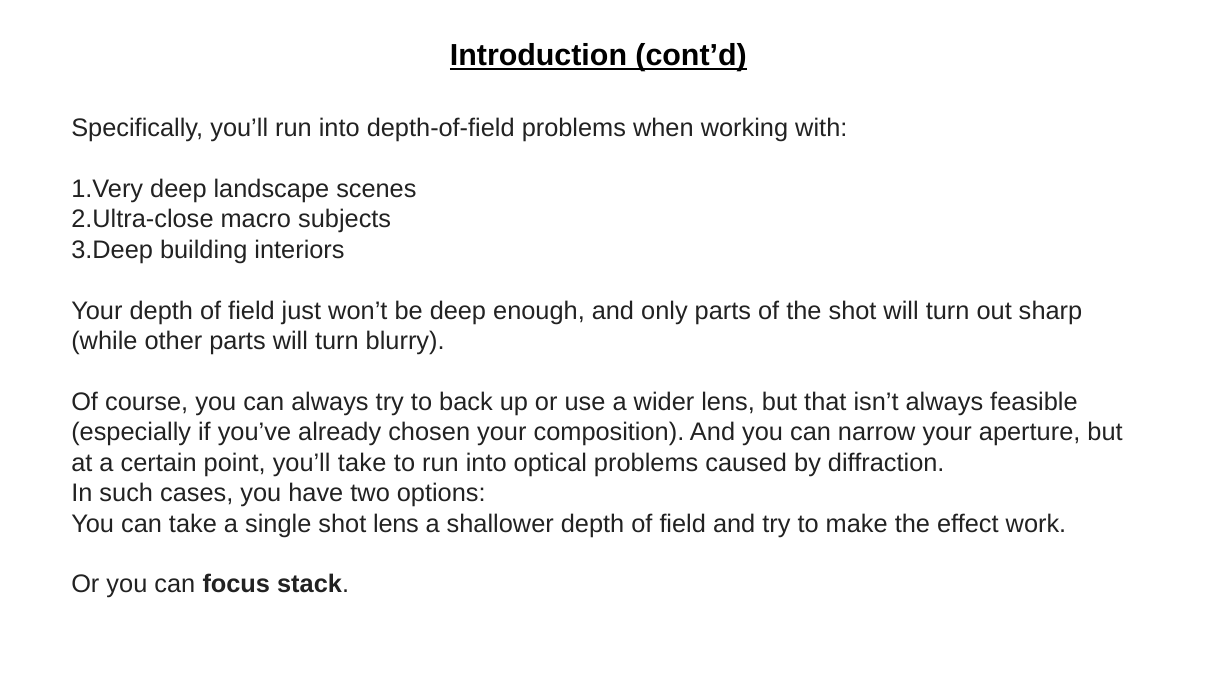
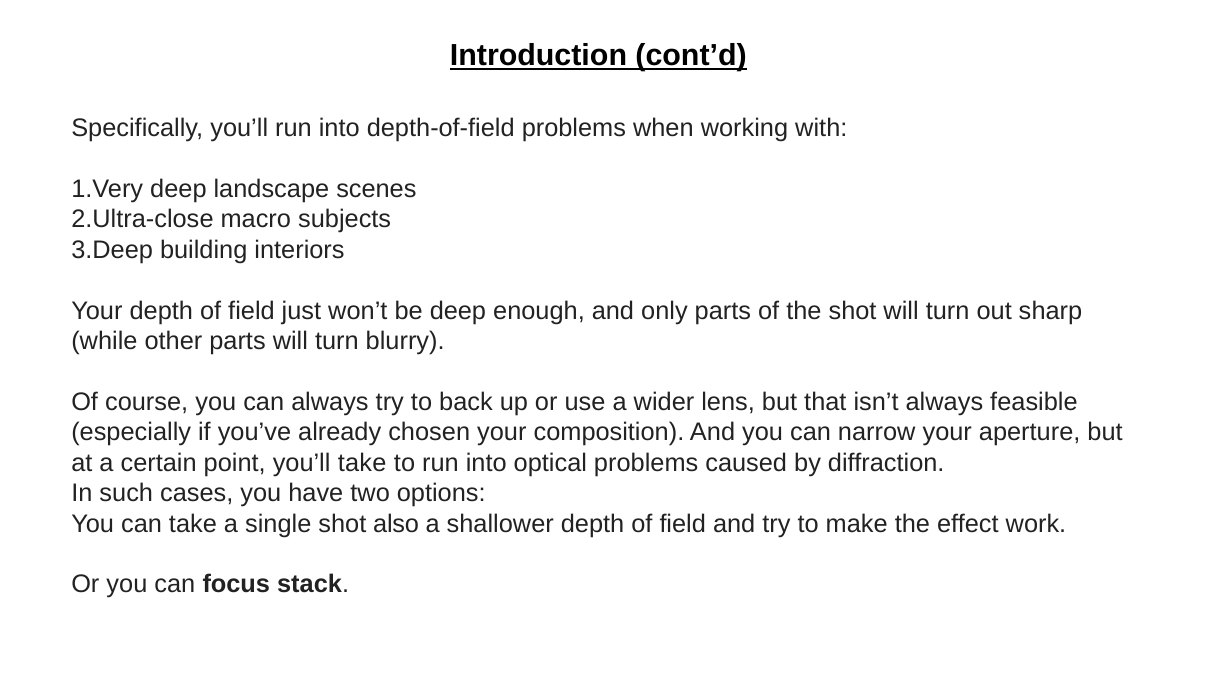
shot lens: lens -> also
